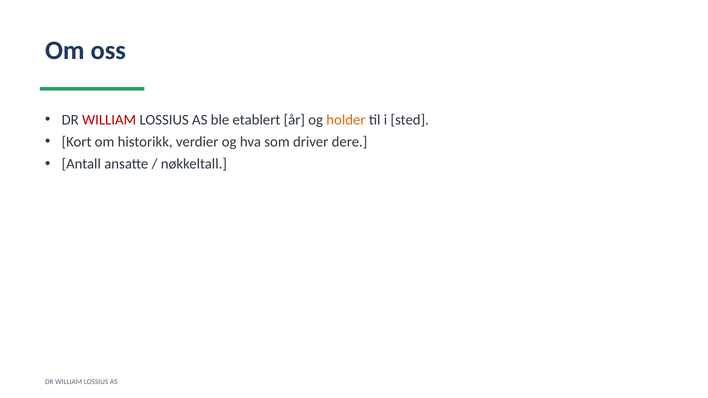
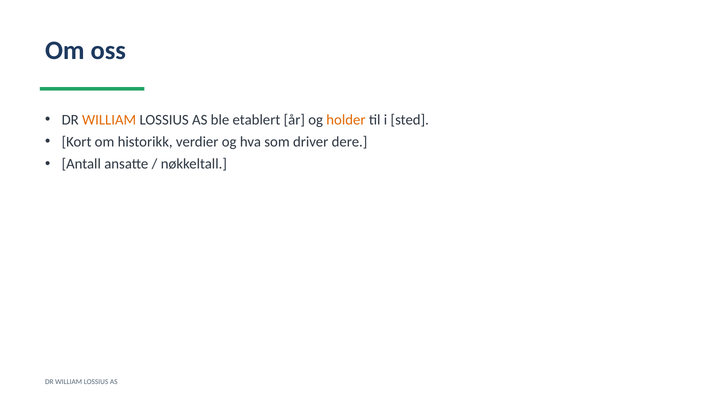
WILLIAM at (109, 120) colour: red -> orange
